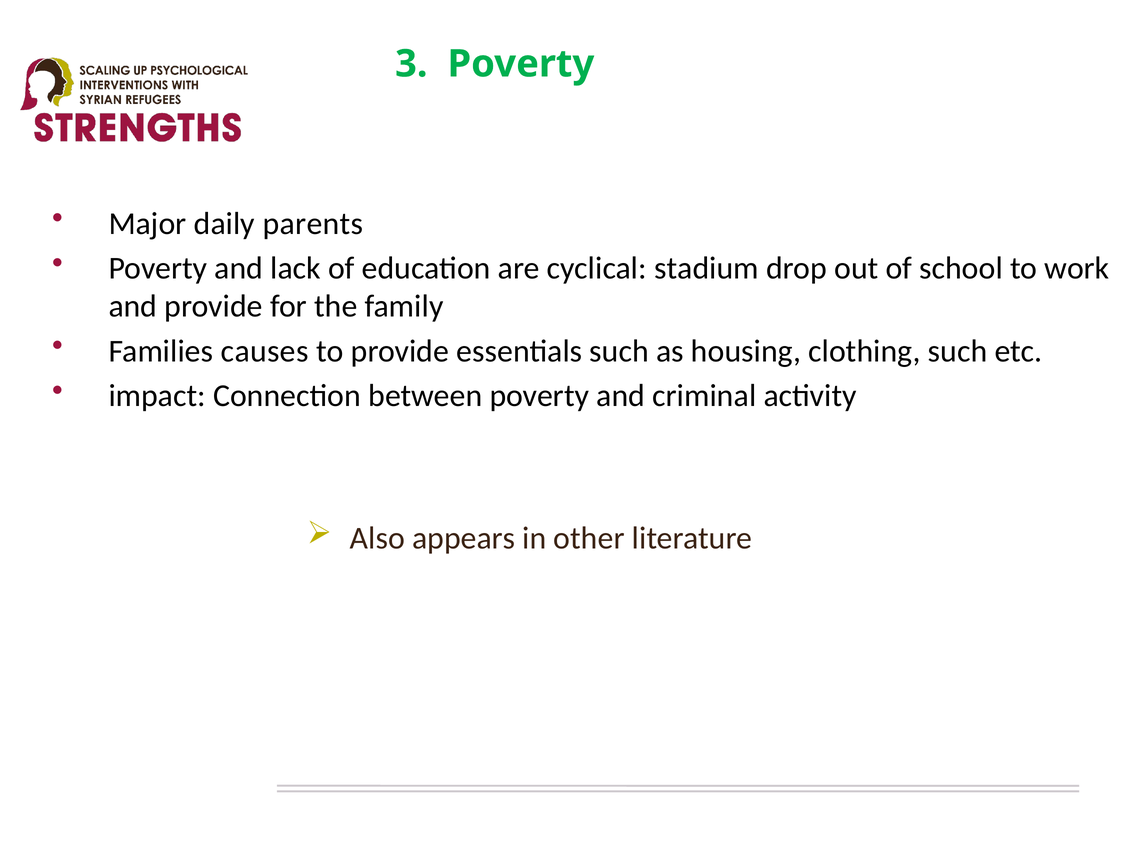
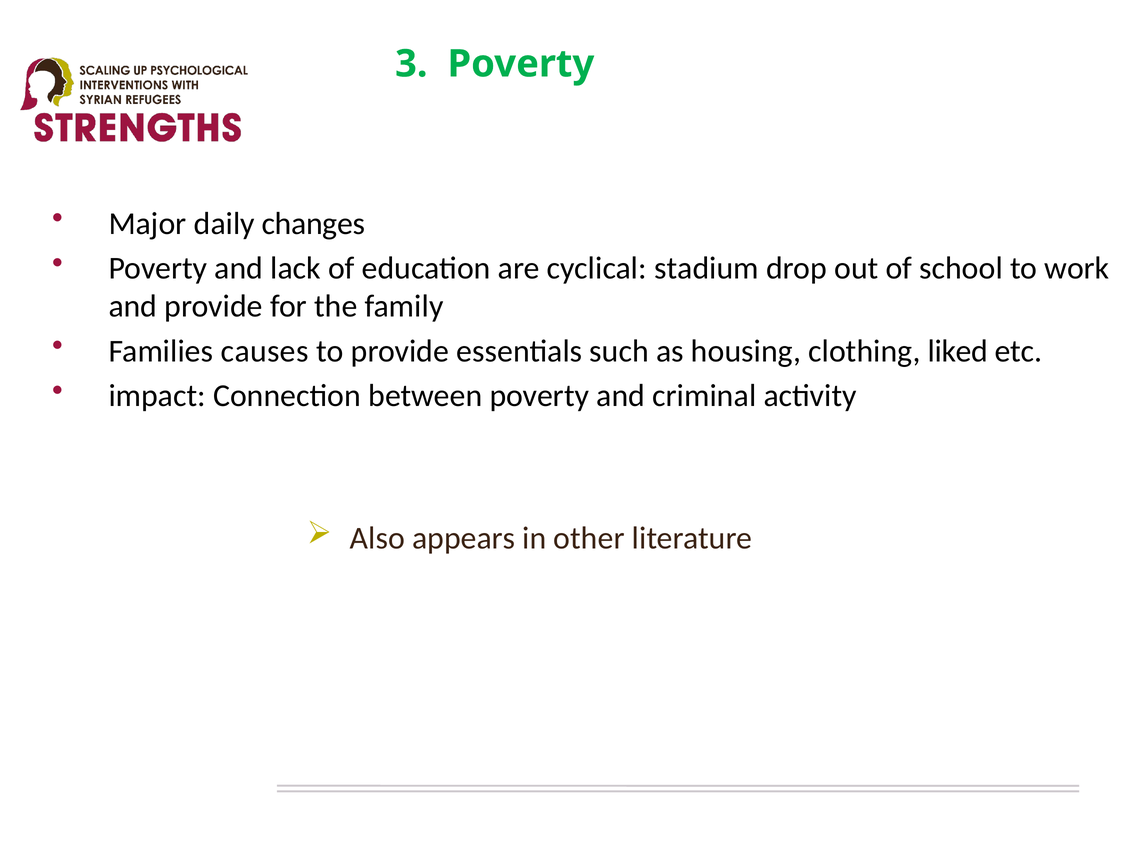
parents: parents -> changes
clothing such: such -> liked
